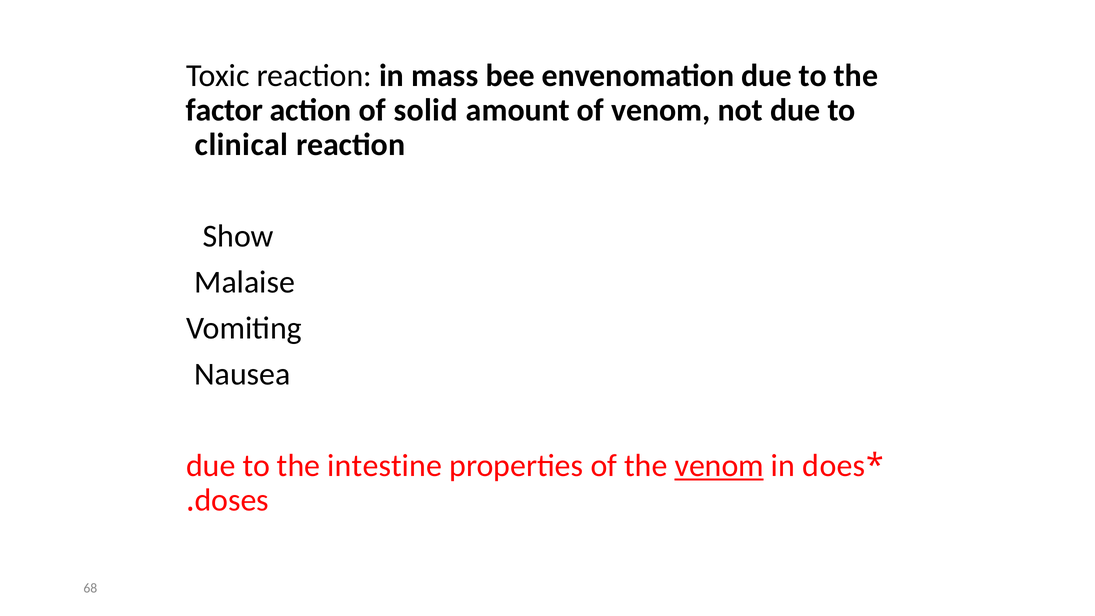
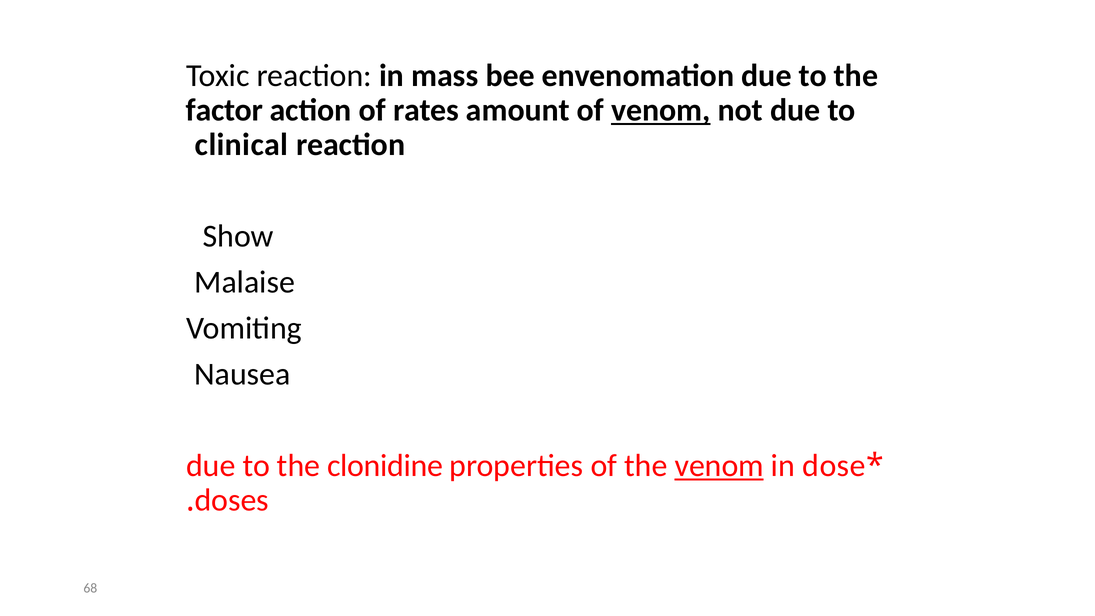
solid: solid -> rates
venom at (661, 110) underline: none -> present
intestine: intestine -> clonidine
does: does -> dose
